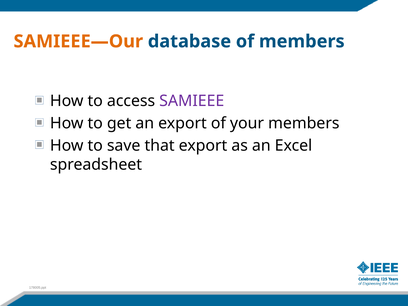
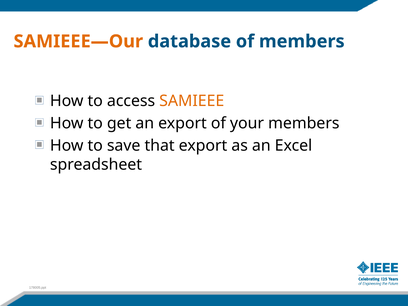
SAMIEEE colour: purple -> orange
